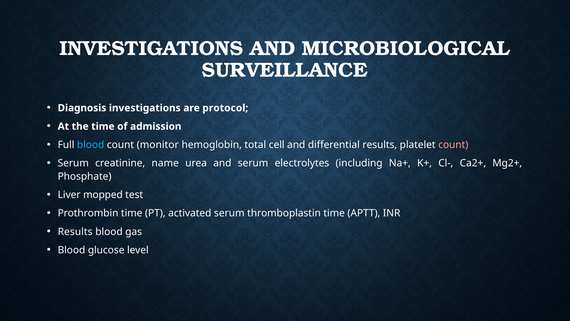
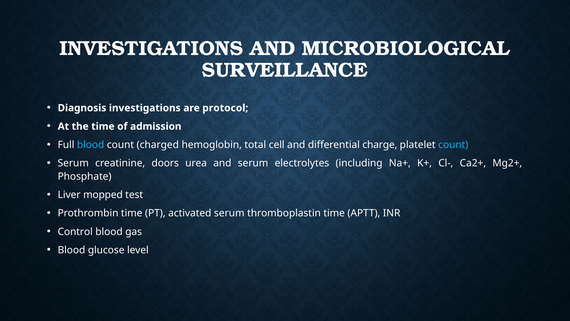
monitor: monitor -> charged
differential results: results -> charge
count at (453, 145) colour: pink -> light blue
name: name -> doors
Results at (75, 231): Results -> Control
